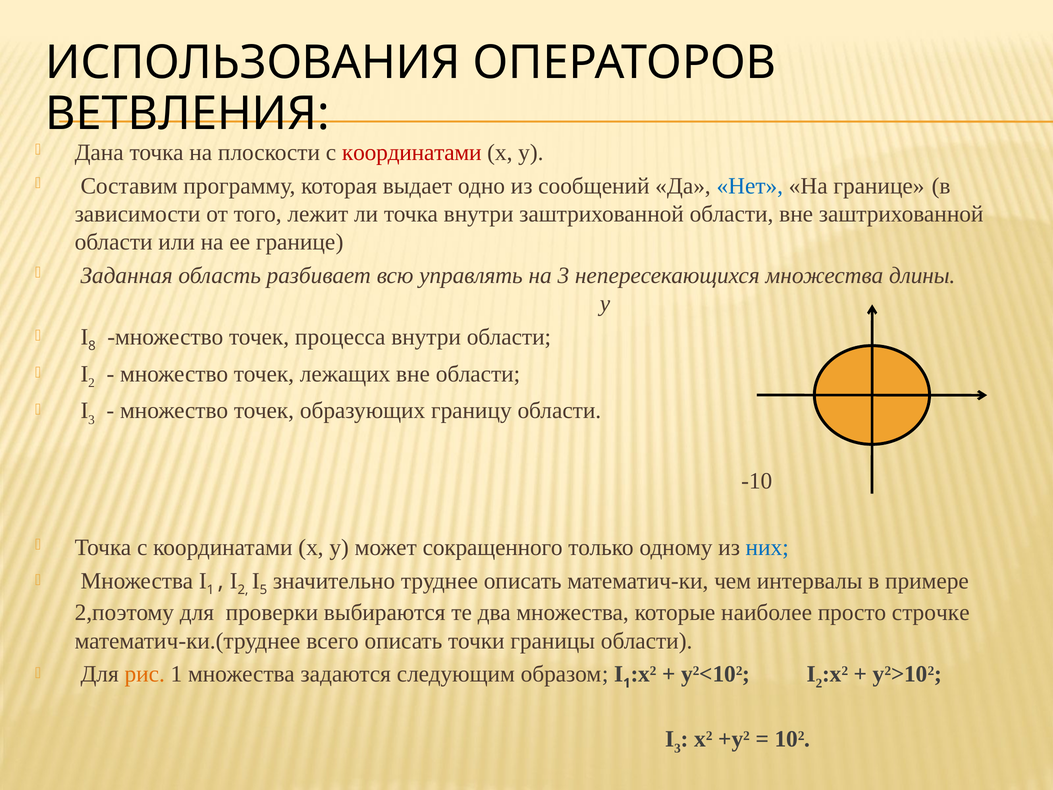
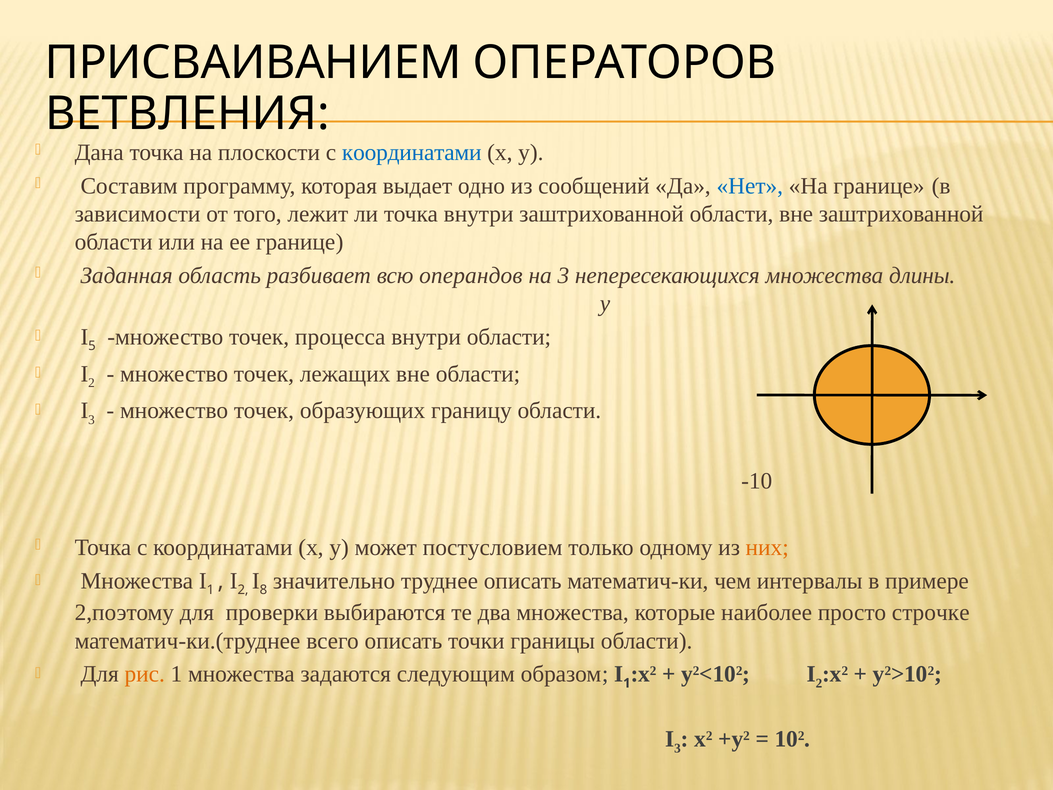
ИСПОЛЬЗОВАНИЯ: ИСПОЛЬЗОВАНИЯ -> ПРИСВАИВАНИЕМ
координатами at (412, 153) colour: red -> blue
управлять: управлять -> операндов
8: 8 -> 5
сокращенного: сокращенного -> постусловием
них colour: blue -> orange
5: 5 -> 8
